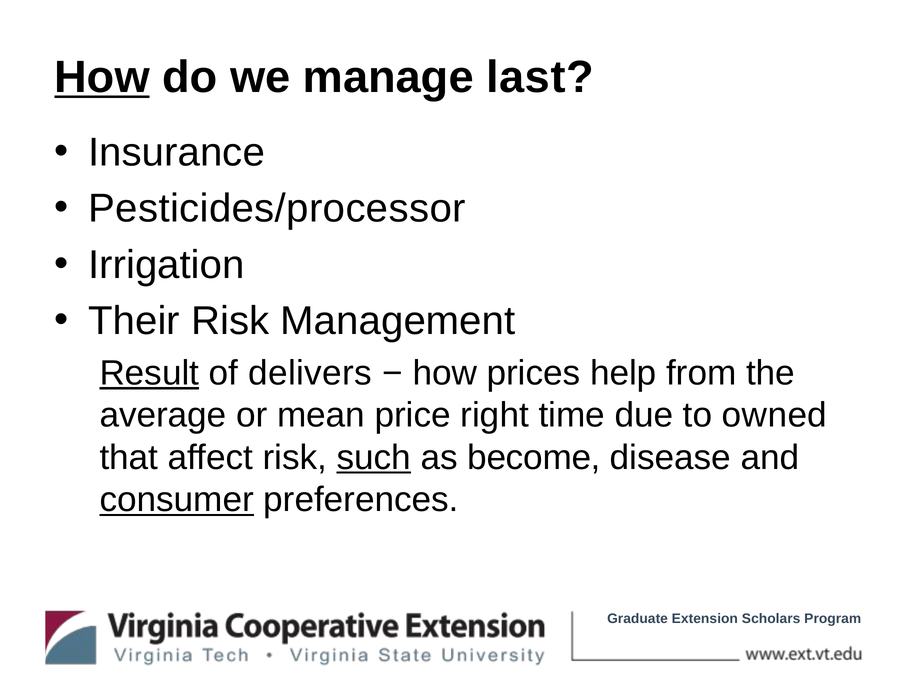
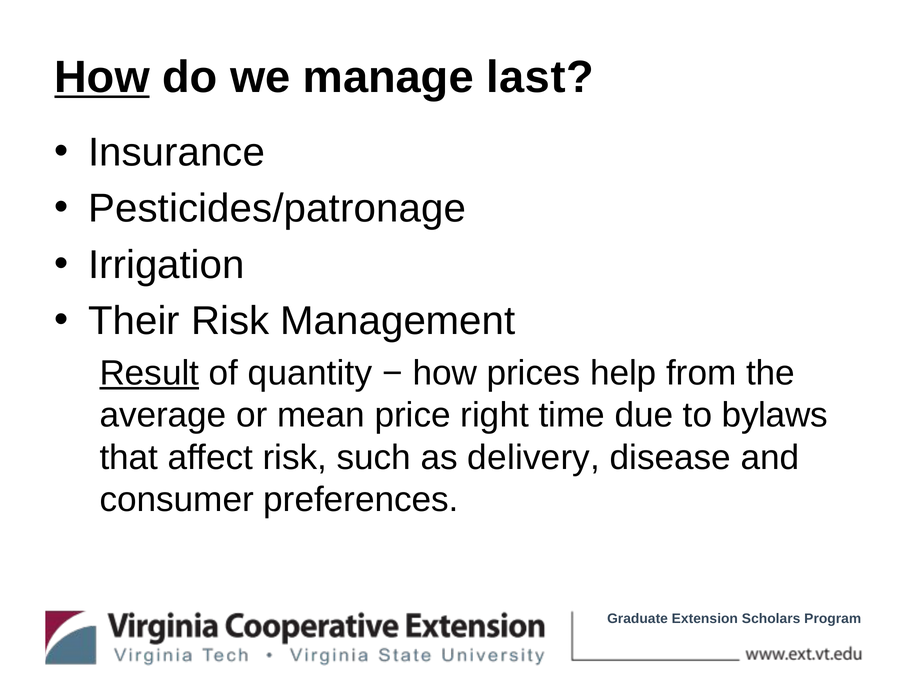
Pesticides/processor: Pesticides/processor -> Pesticides/patronage
delivers: delivers -> quantity
owned: owned -> bylaws
such underline: present -> none
become: become -> delivery
consumer underline: present -> none
